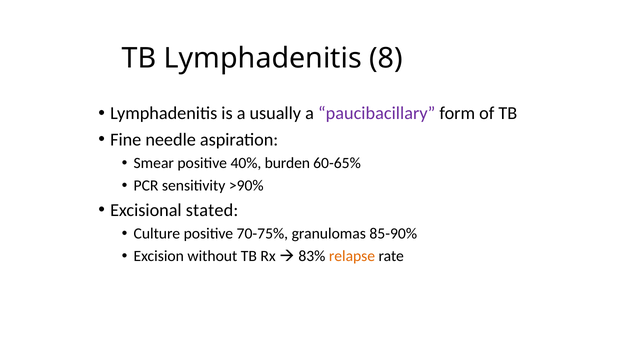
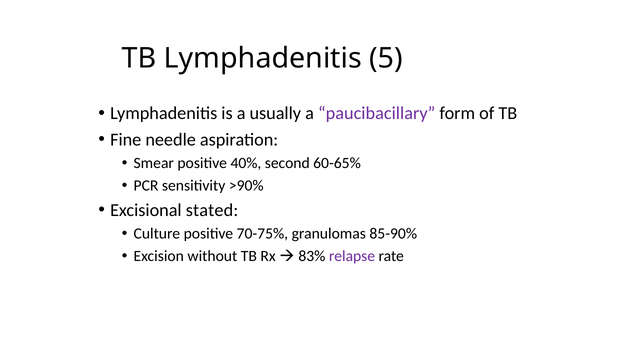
8: 8 -> 5
burden: burden -> second
relapse colour: orange -> purple
